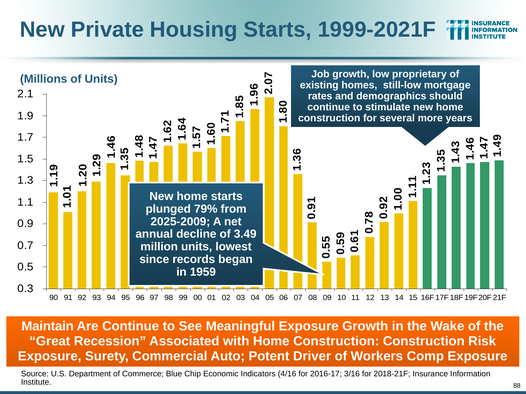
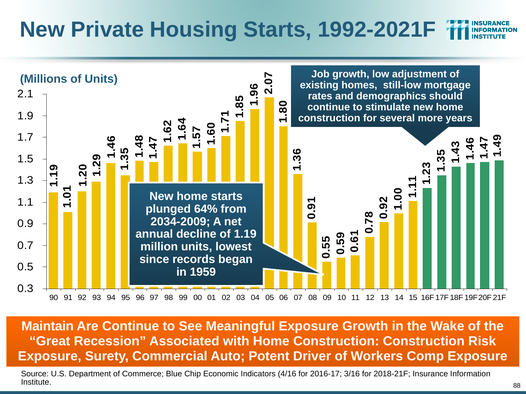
1999-2021F: 1999-2021F -> 1992-2021F
proprietary: proprietary -> adjustment
79%: 79% -> 64%
2025-2009: 2025-2009 -> 2034-2009
3.49: 3.49 -> 1.19
